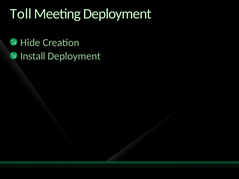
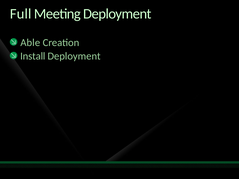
Toll: Toll -> Full
Hide: Hide -> Able
